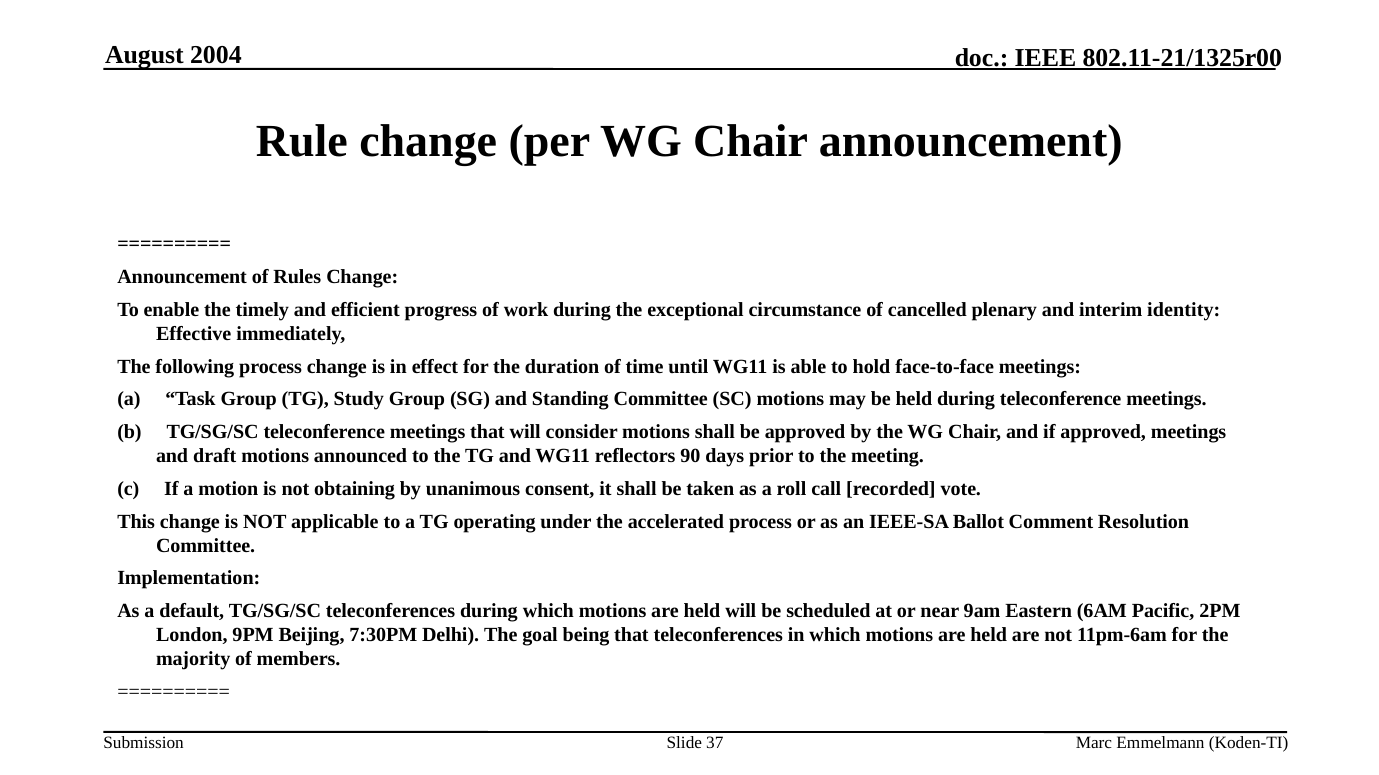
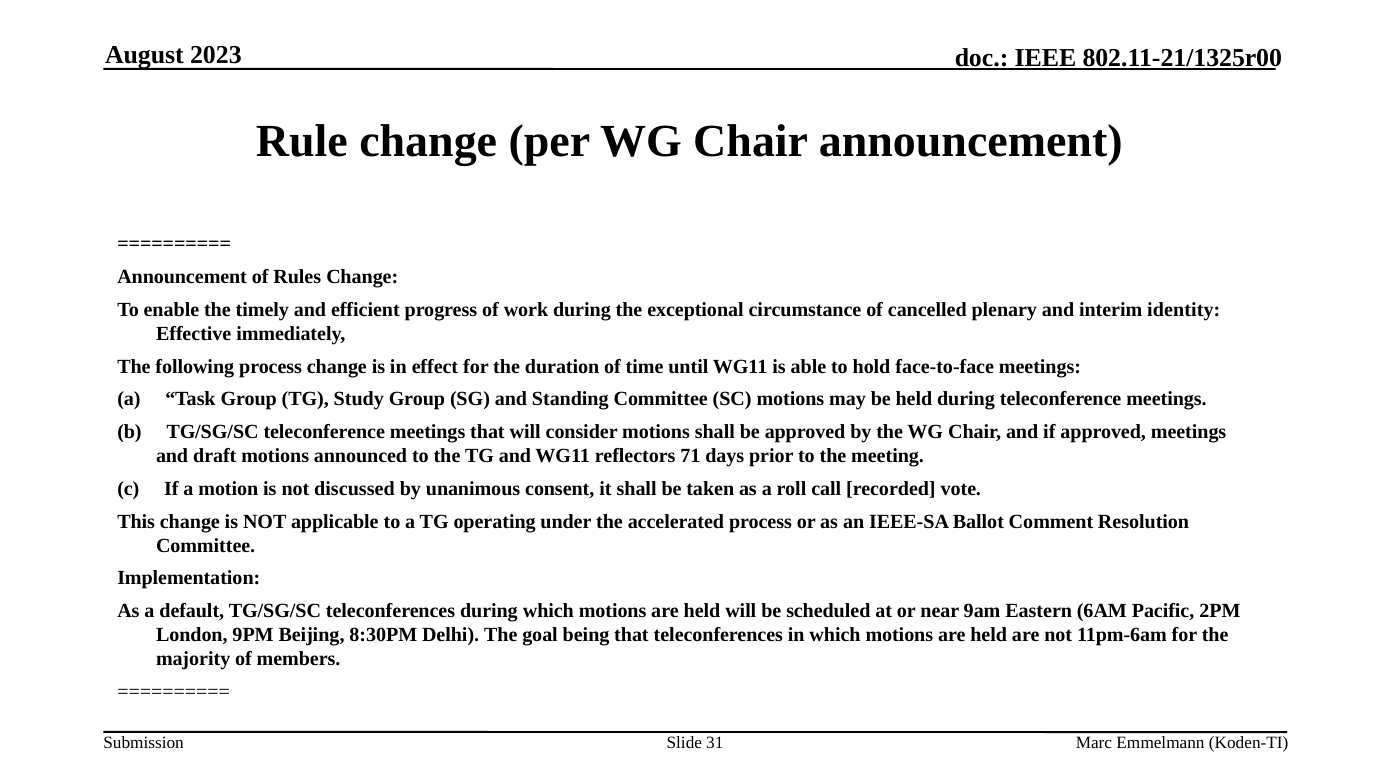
2004: 2004 -> 2023
90: 90 -> 71
obtaining: obtaining -> discussed
7:30PM: 7:30PM -> 8:30PM
37: 37 -> 31
